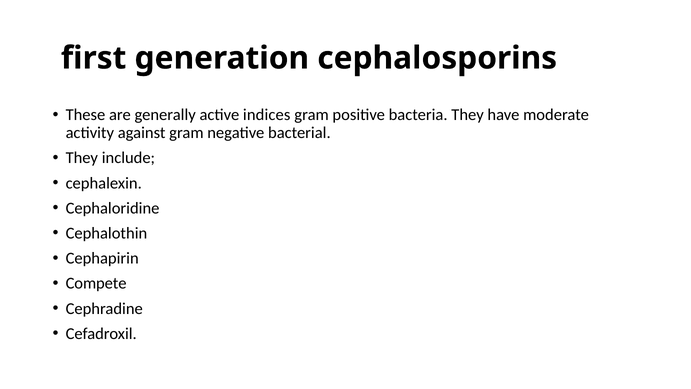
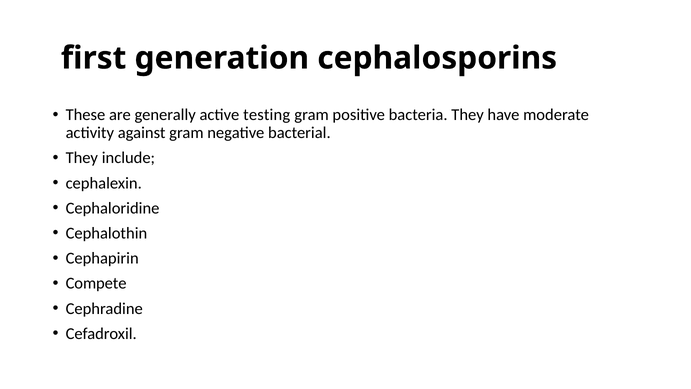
indices: indices -> testing
